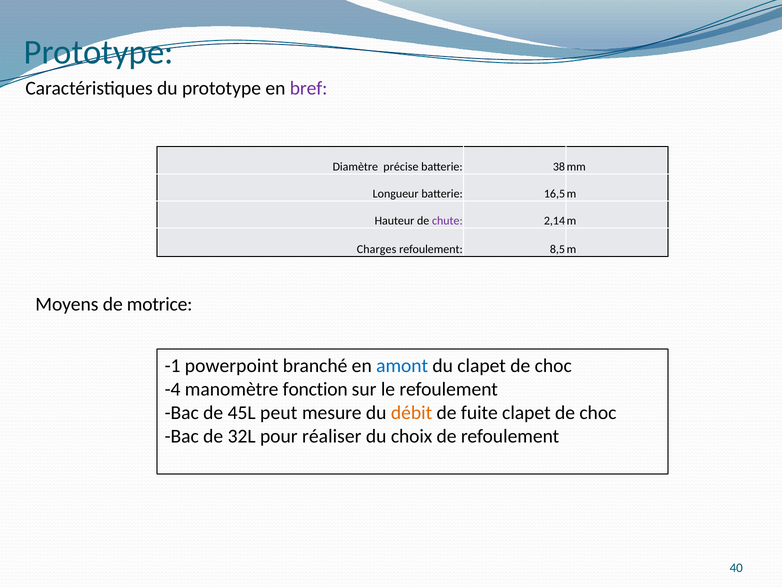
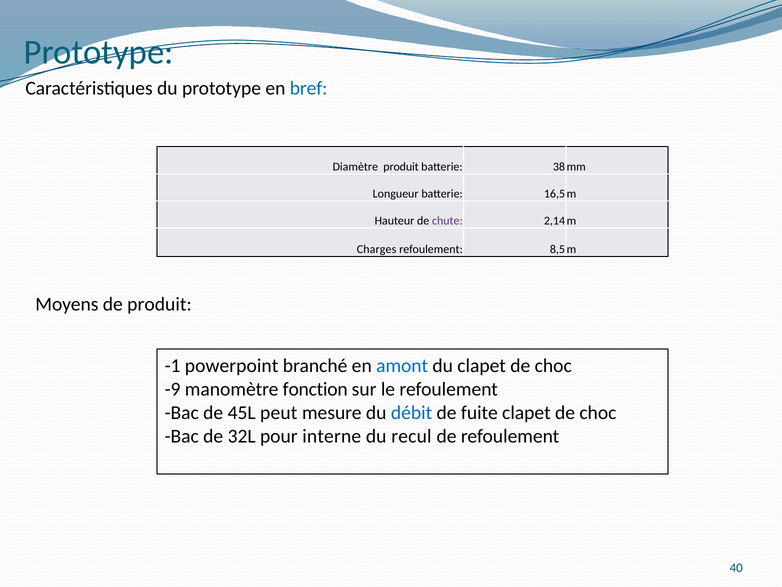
bref colour: purple -> blue
Diamètre précise: précise -> produit
de motrice: motrice -> produit
-4: -4 -> -9
débit colour: orange -> blue
réaliser: réaliser -> interne
choix: choix -> recul
